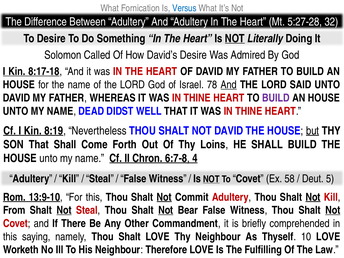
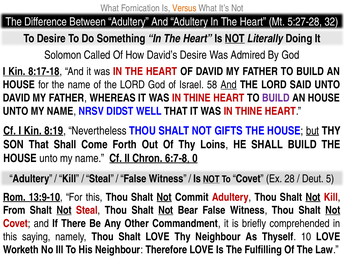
Versus colour: blue -> orange
78: 78 -> 58
DEAD: DEAD -> NRSV
NOT DAVID: DAVID -> GIFTS
4: 4 -> 0
58: 58 -> 28
